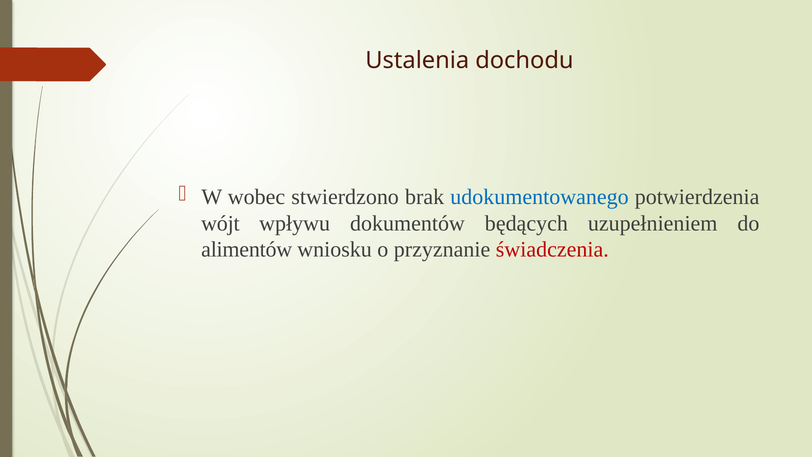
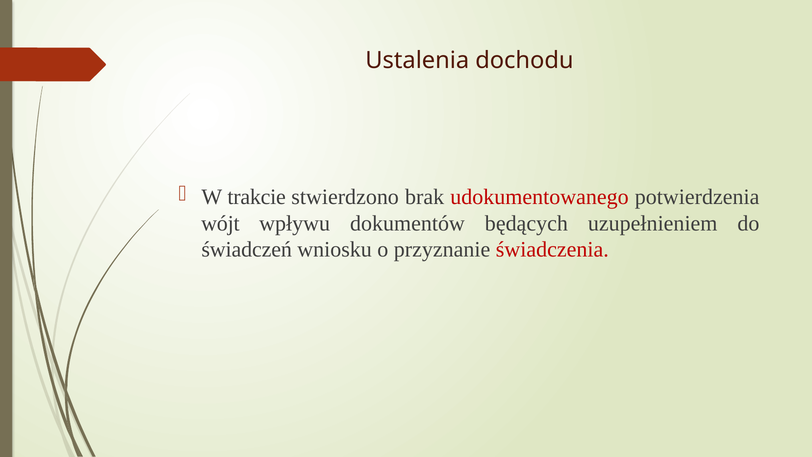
wobec: wobec -> trakcie
udokumentowanego colour: blue -> red
alimentów: alimentów -> świadczeń
